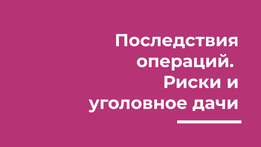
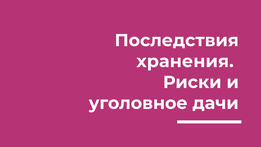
операций: операций -> хранения
